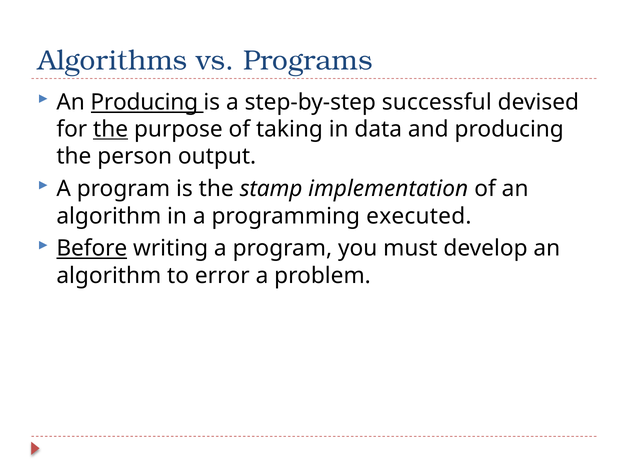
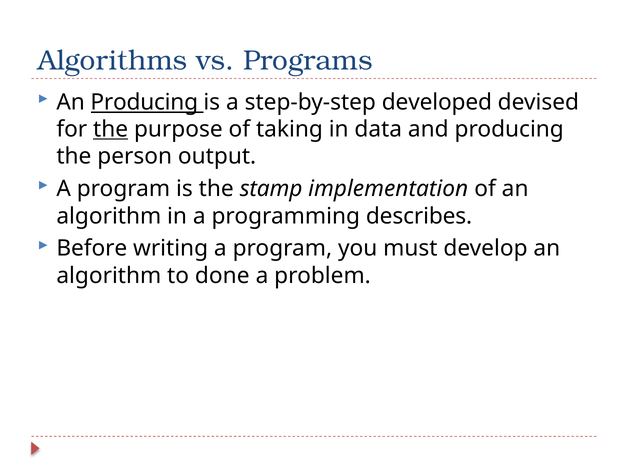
successful: successful -> developed
executed: executed -> describes
Before underline: present -> none
error: error -> done
